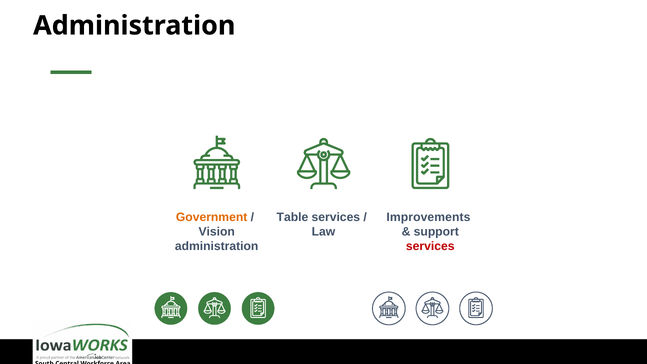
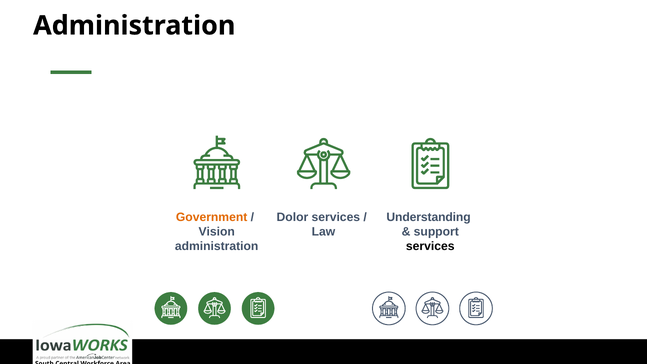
Table: Table -> Dolor
Improvements: Improvements -> Understanding
services at (430, 246) colour: red -> black
